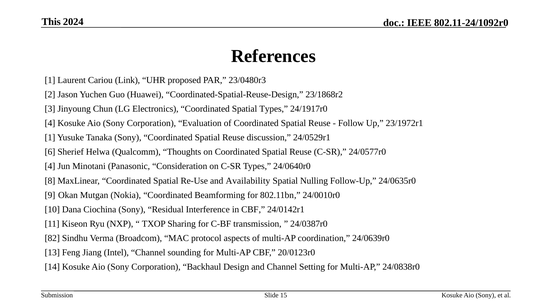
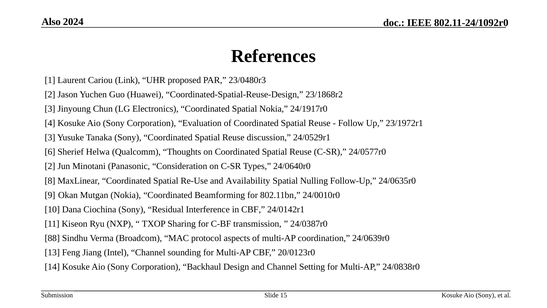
This: This -> Also
Spatial Types: Types -> Nokia
1 at (50, 137): 1 -> 3
4 at (50, 166): 4 -> 2
82: 82 -> 88
